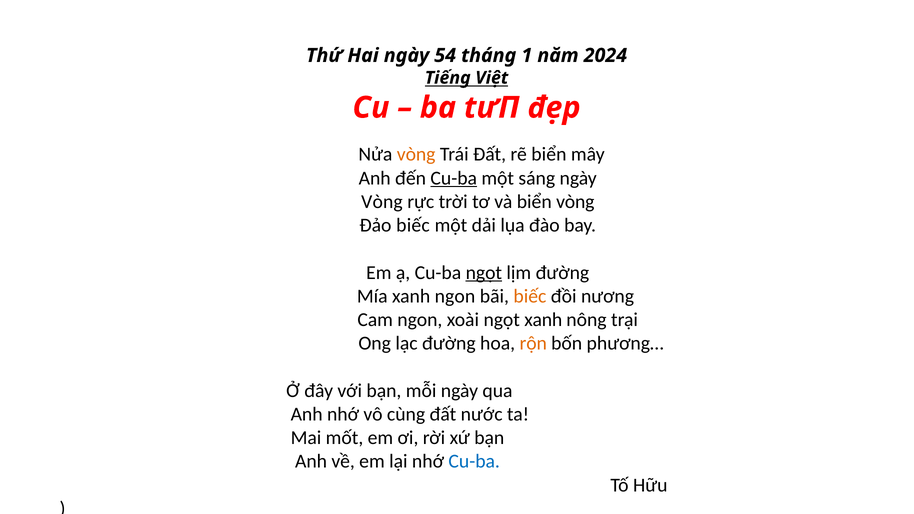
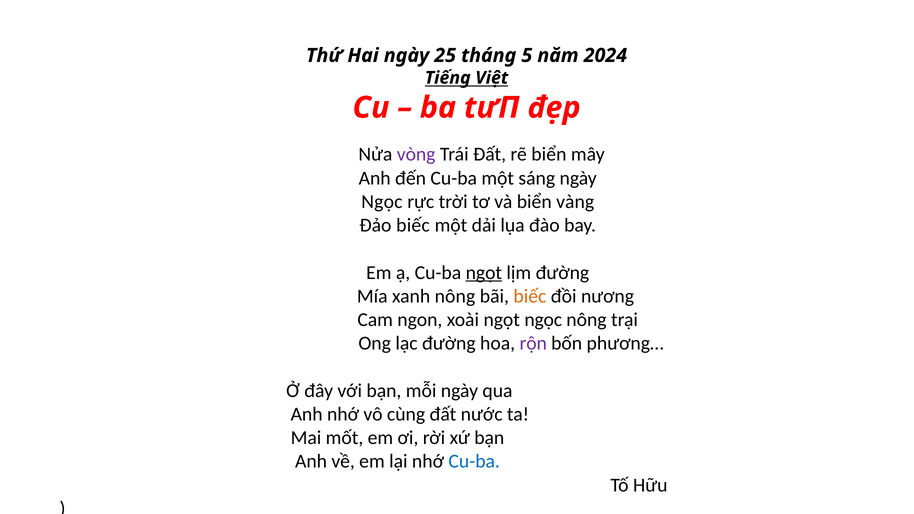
54: 54 -> 25
1: 1 -> 5
vòng at (416, 154) colour: orange -> purple
Cu-ba at (454, 178) underline: present -> none
Vòng at (382, 202): Vòng -> Ngọc
biển vòng: vòng -> vàng
xanh ngon: ngon -> nông
ngọt xanh: xanh -> ngọc
rộn colour: orange -> purple
